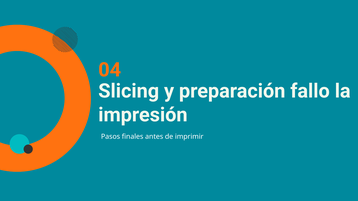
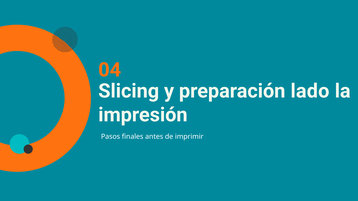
fallo: fallo -> lado
